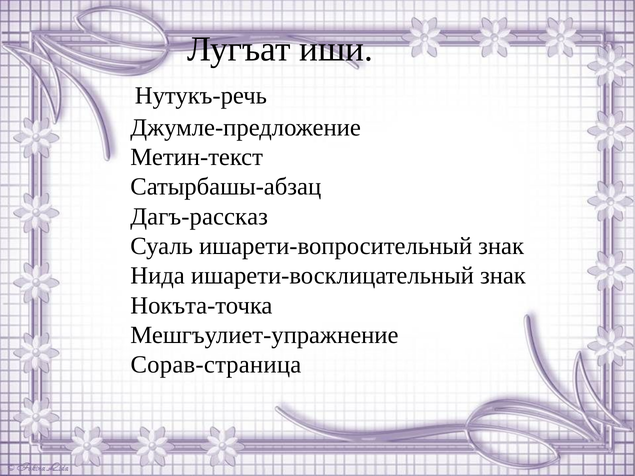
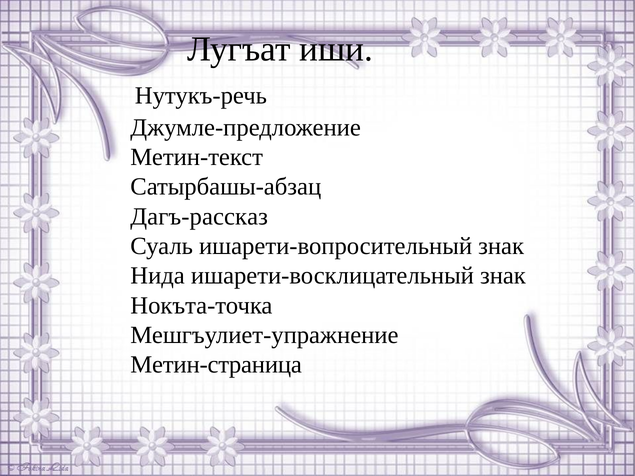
Сорав-страница: Сорав-страница -> Метин-страница
